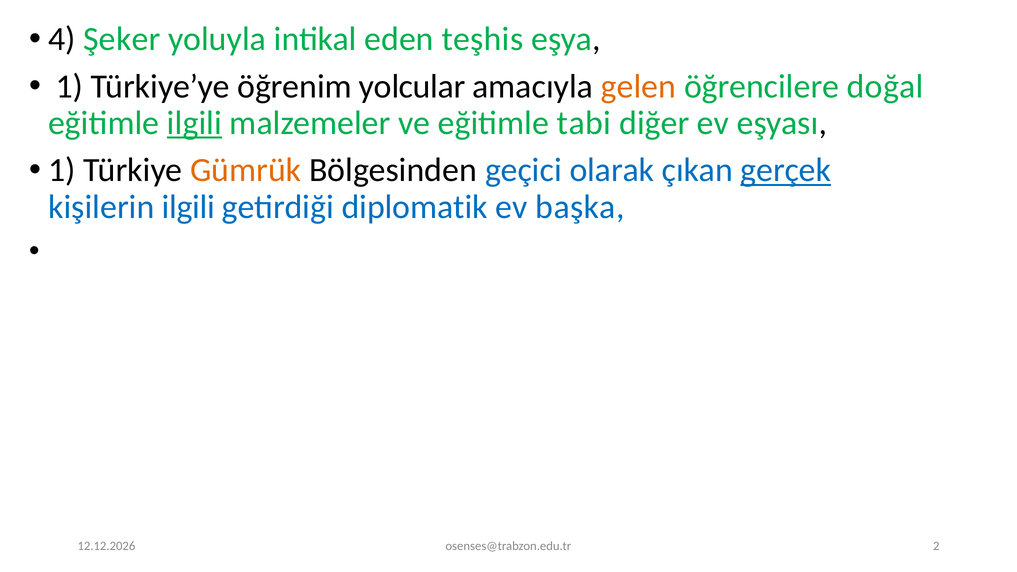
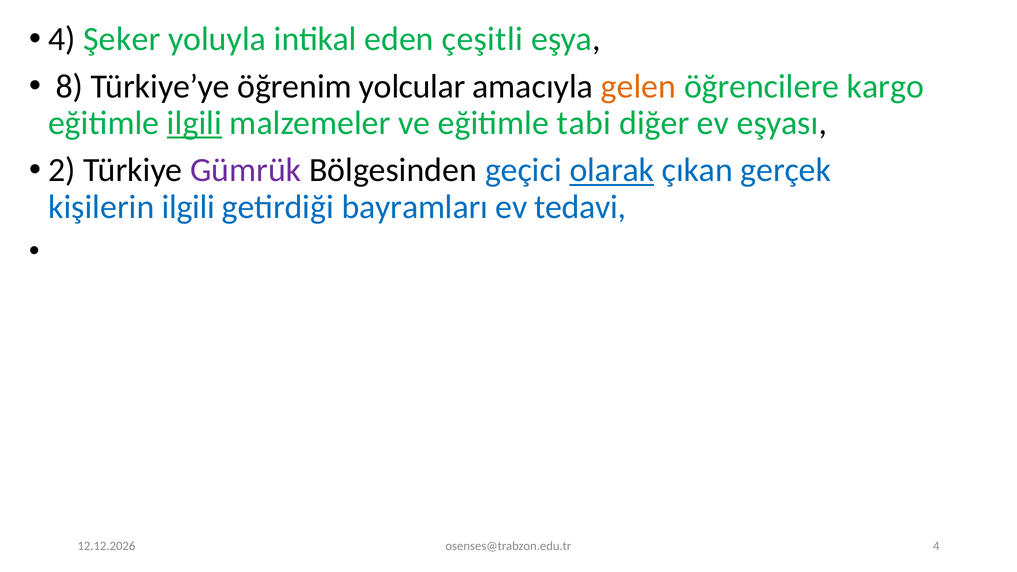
teşhis: teşhis -> çeşitli
1 at (70, 86): 1 -> 8
doğal: doğal -> kargo
1 at (62, 170): 1 -> 2
Gümrük colour: orange -> purple
olarak underline: none -> present
gerçek underline: present -> none
diplomatik: diplomatik -> bayramları
başka: başka -> tedavi
osenses@trabzon.edu.tr 2: 2 -> 4
